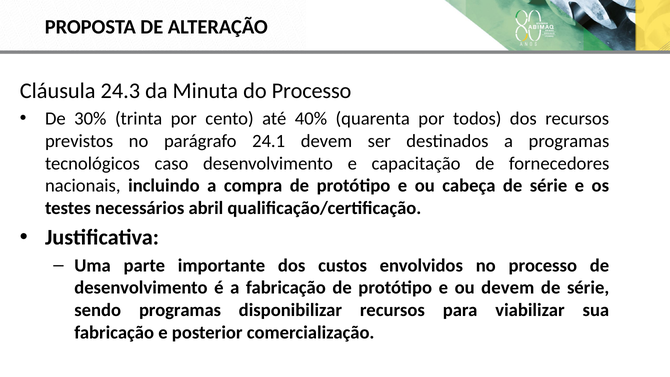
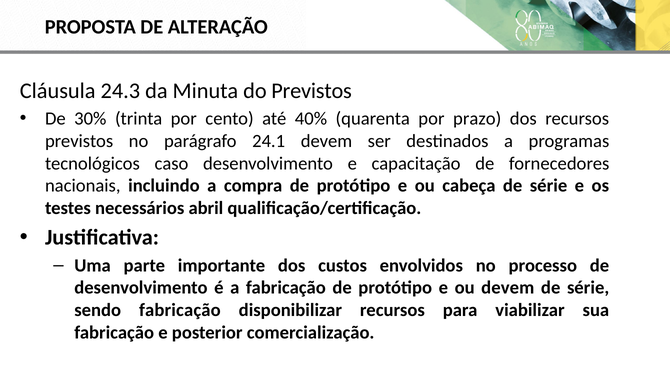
do Processo: Processo -> Previstos
todos: todos -> prazo
sendo programas: programas -> fabricação
